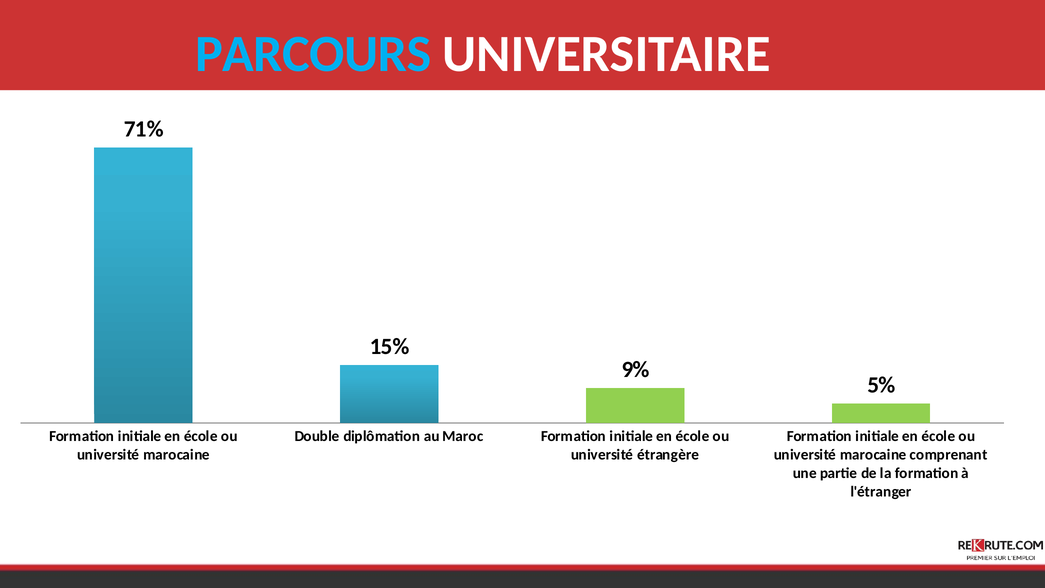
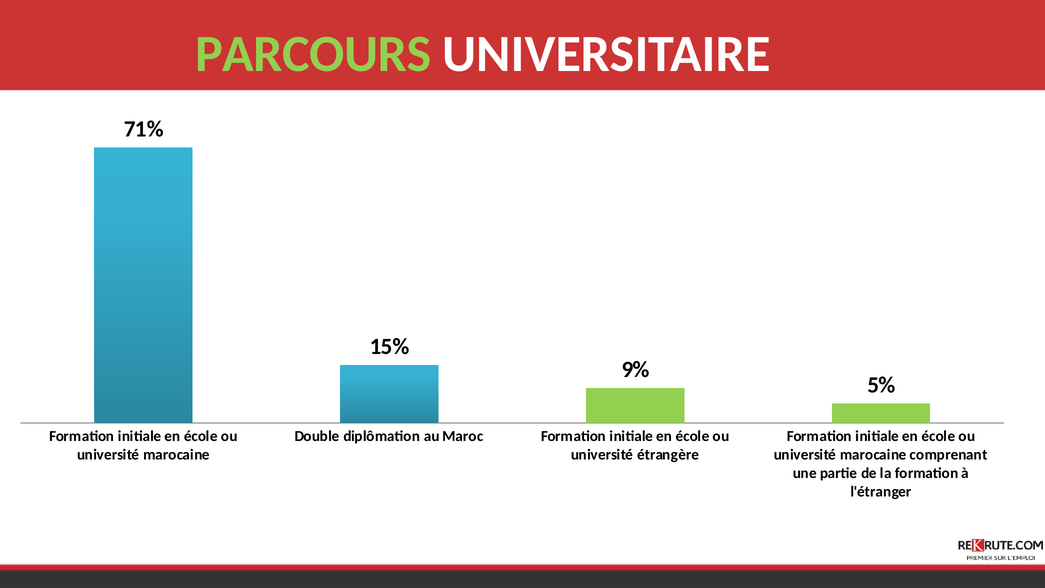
PARCOURS colour: light blue -> light green
